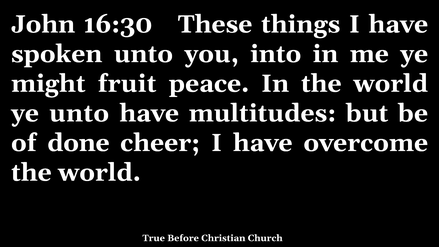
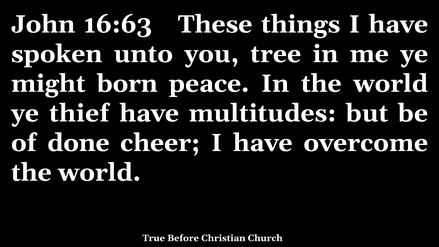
16:30: 16:30 -> 16:63
into: into -> tree
fruit: fruit -> born
ye unto: unto -> thief
